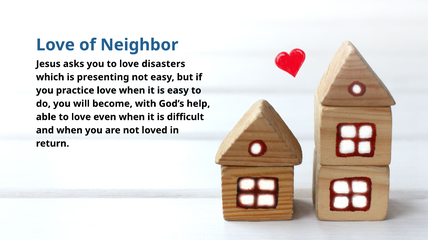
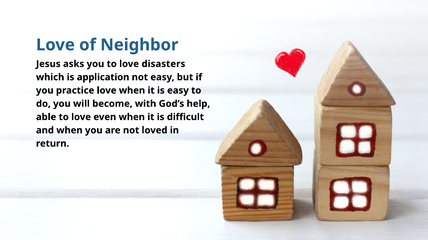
presenting: presenting -> application
